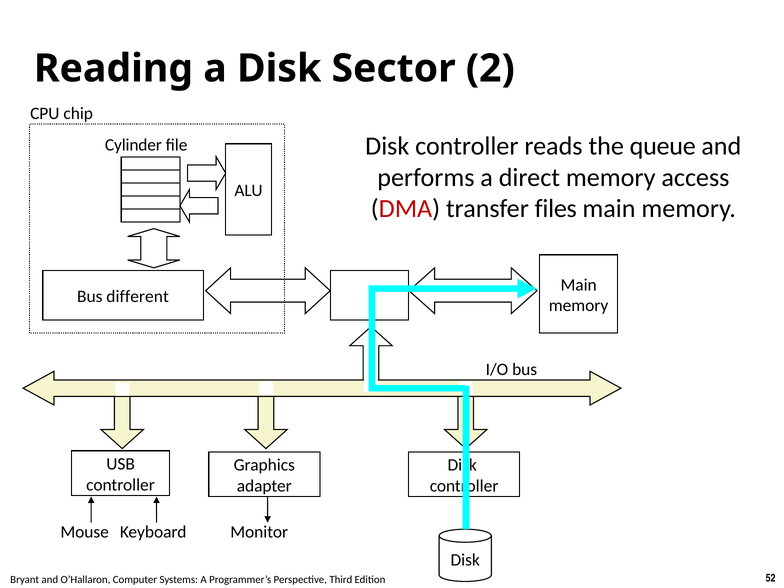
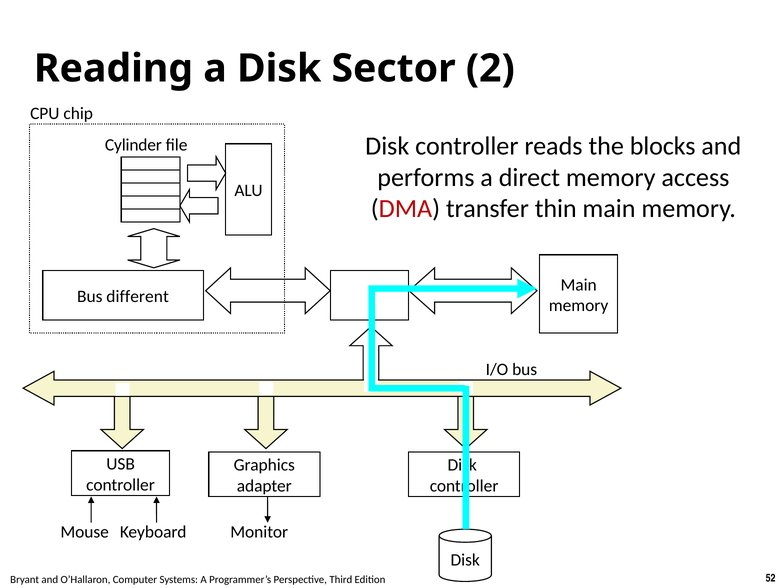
queue: queue -> blocks
files: files -> thin
